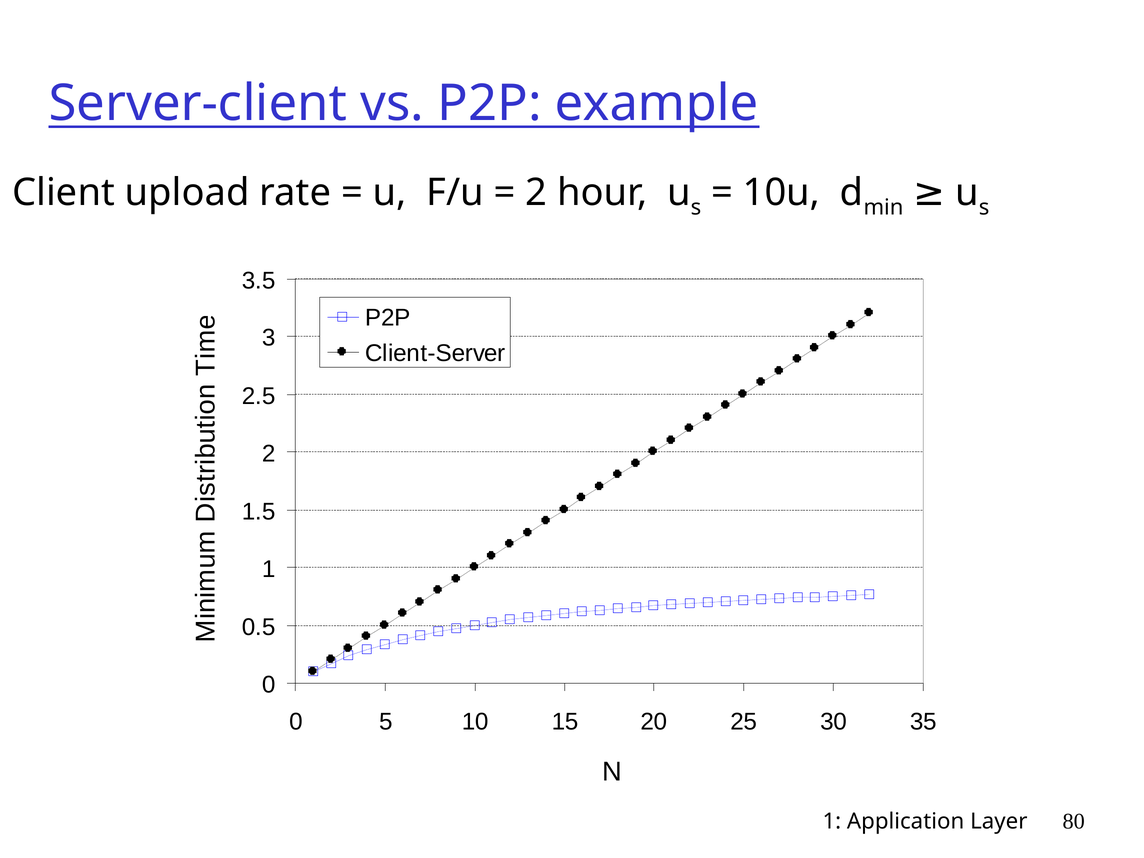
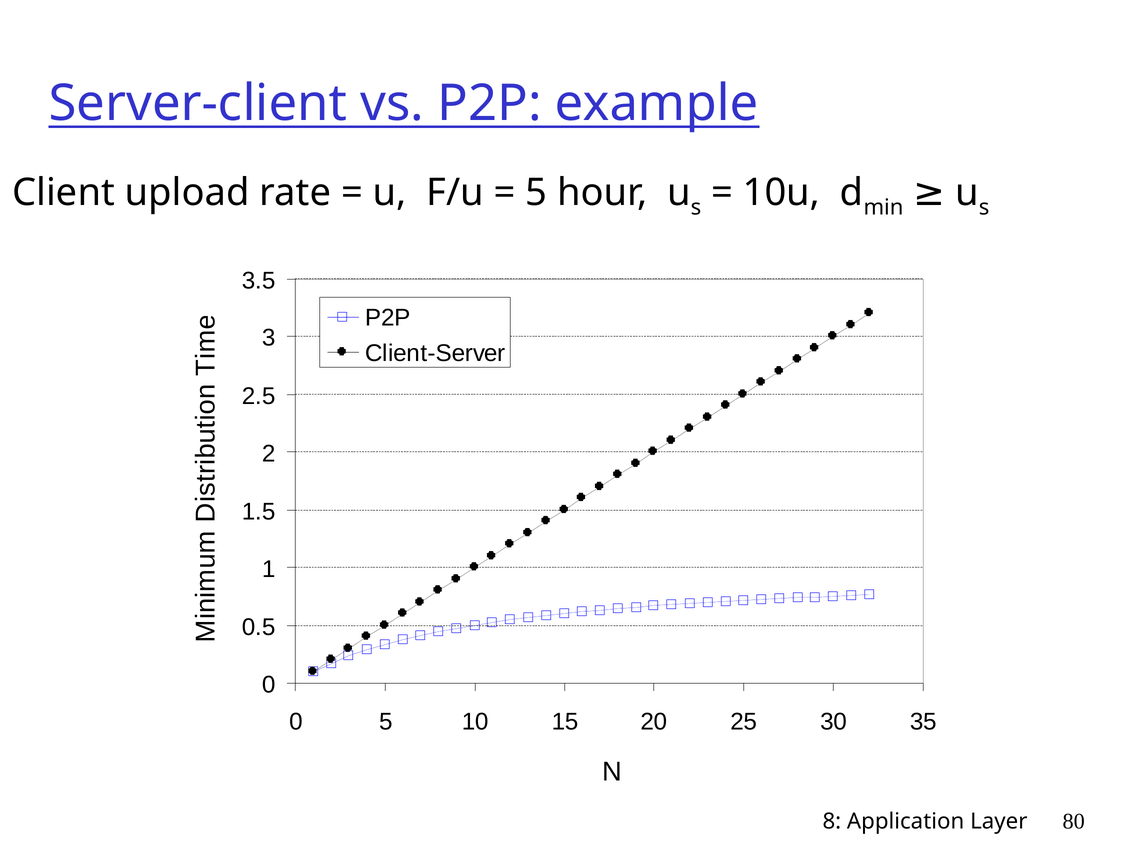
2 at (536, 193): 2 -> 5
1 at (832, 821): 1 -> 8
